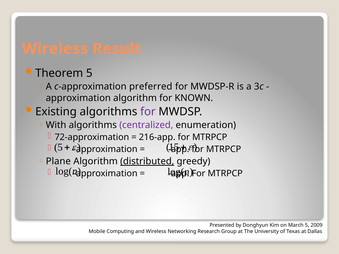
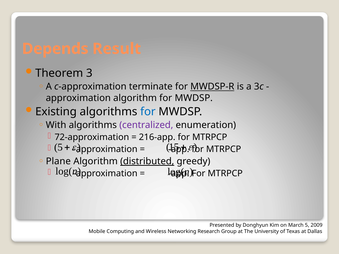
Wireless at (55, 49): Wireless -> Depends
Theorem 5: 5 -> 3
preferred: preferred -> terminate
MWDSP-R underline: none -> present
algorithm for KNOWN: KNOWN -> MWDSP
for at (148, 112) colour: purple -> blue
